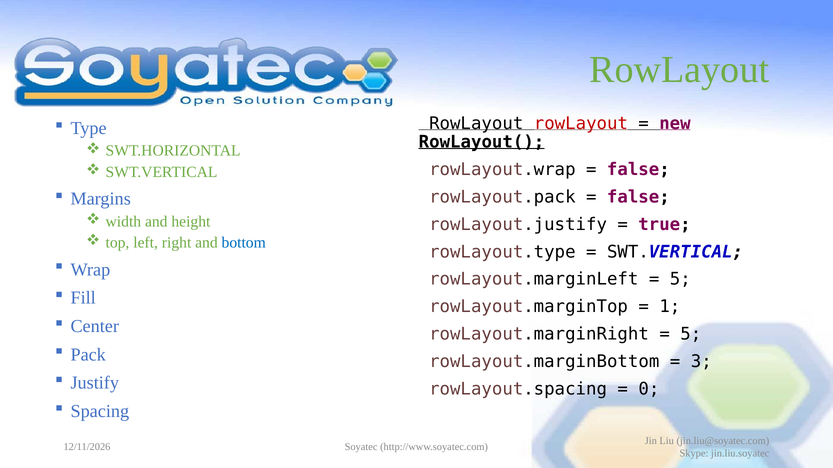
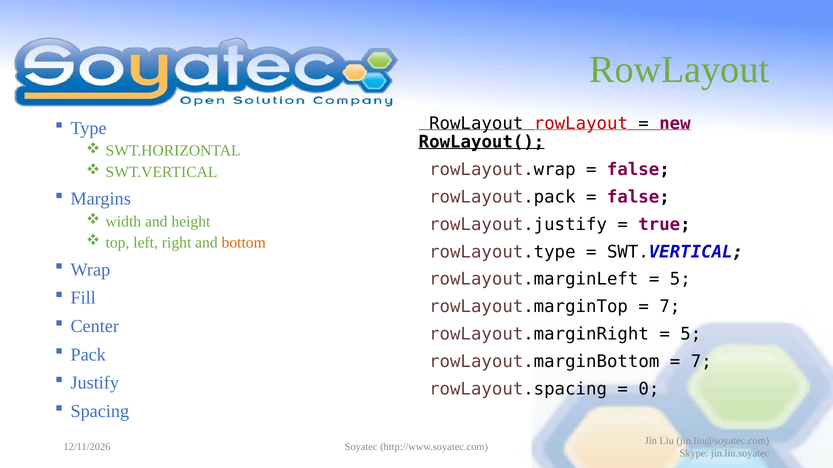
bottom colour: blue -> orange
1 at (670, 307): 1 -> 7
3 at (701, 362): 3 -> 7
